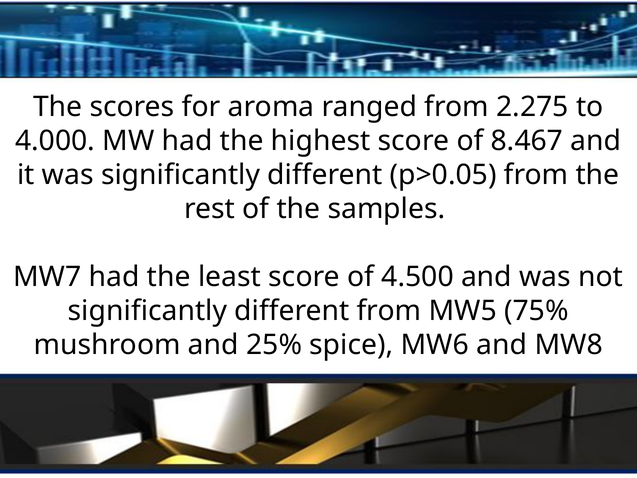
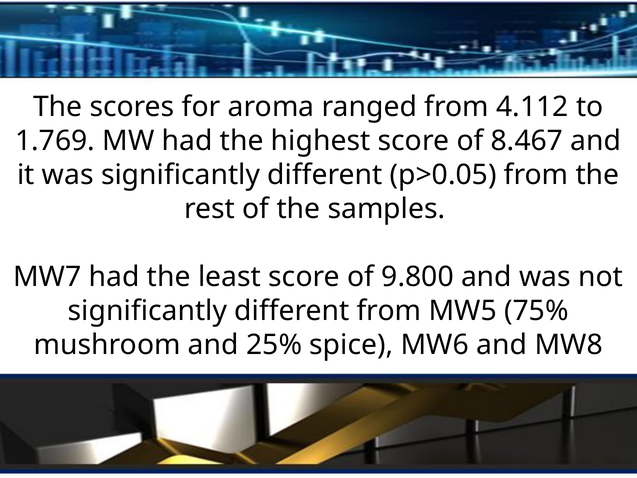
2.275: 2.275 -> 4.112
4.000: 4.000 -> 1.769
4.500: 4.500 -> 9.800
